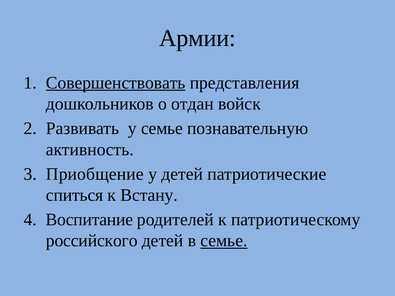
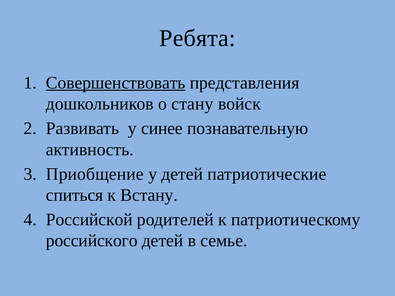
Армии: Армии -> Ребята
отдан: отдан -> стану
у семье: семье -> синее
Воспитание: Воспитание -> Российской
семье at (224, 241) underline: present -> none
